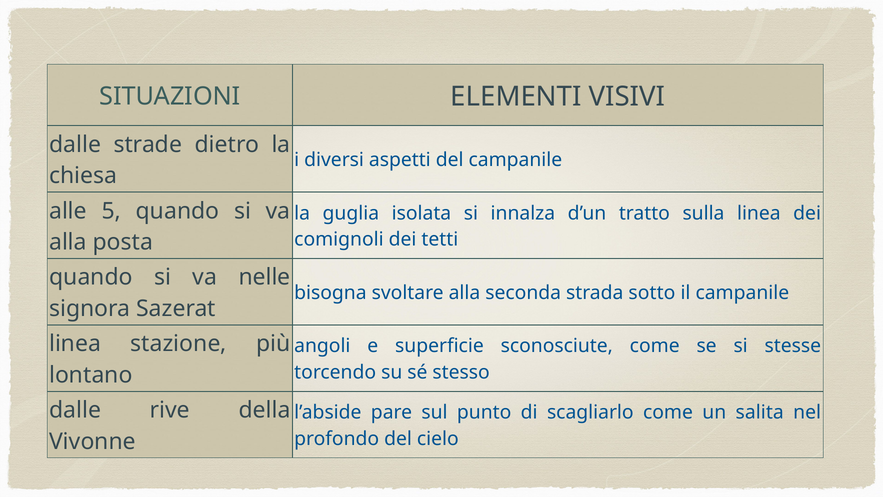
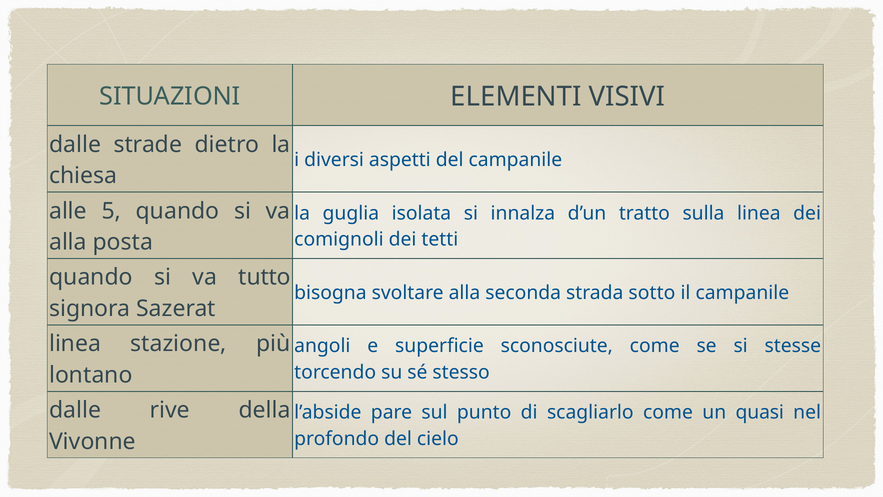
nelle: nelle -> tutto
salita: salita -> quasi
